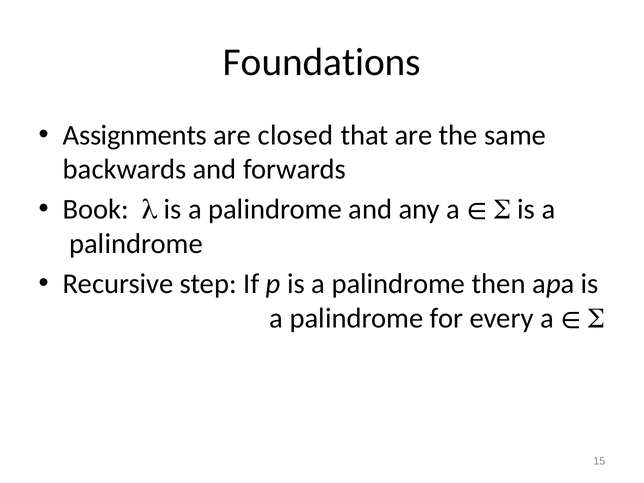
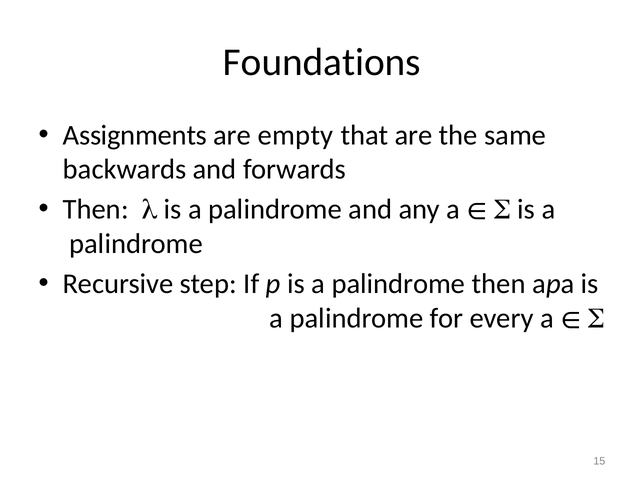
closed: closed -> empty
Book at (96, 210): Book -> Then
